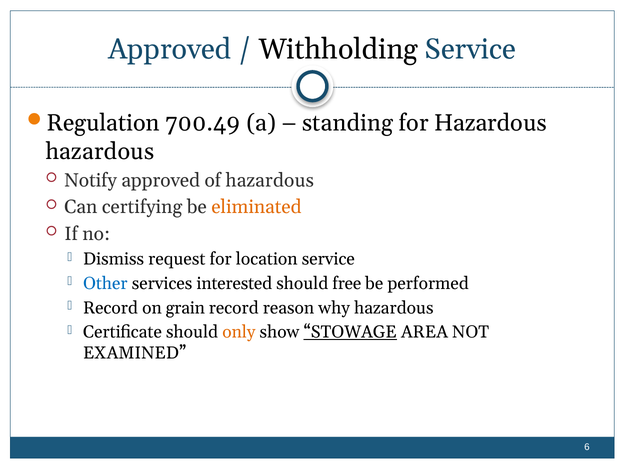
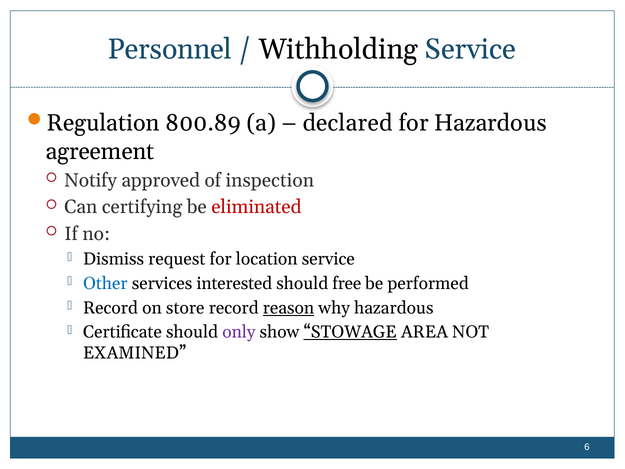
Approved at (170, 49): Approved -> Personnel
700.49: 700.49 -> 800.89
standing: standing -> declared
hazardous at (100, 151): hazardous -> agreement
of hazardous: hazardous -> inspection
eliminated colour: orange -> red
grain: grain -> store
reason underline: none -> present
only colour: orange -> purple
